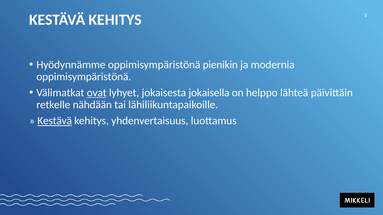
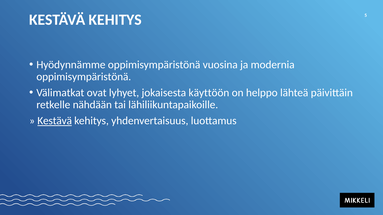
pienikin: pienikin -> vuosina
ovat underline: present -> none
jokaisella: jokaisella -> käyttöön
